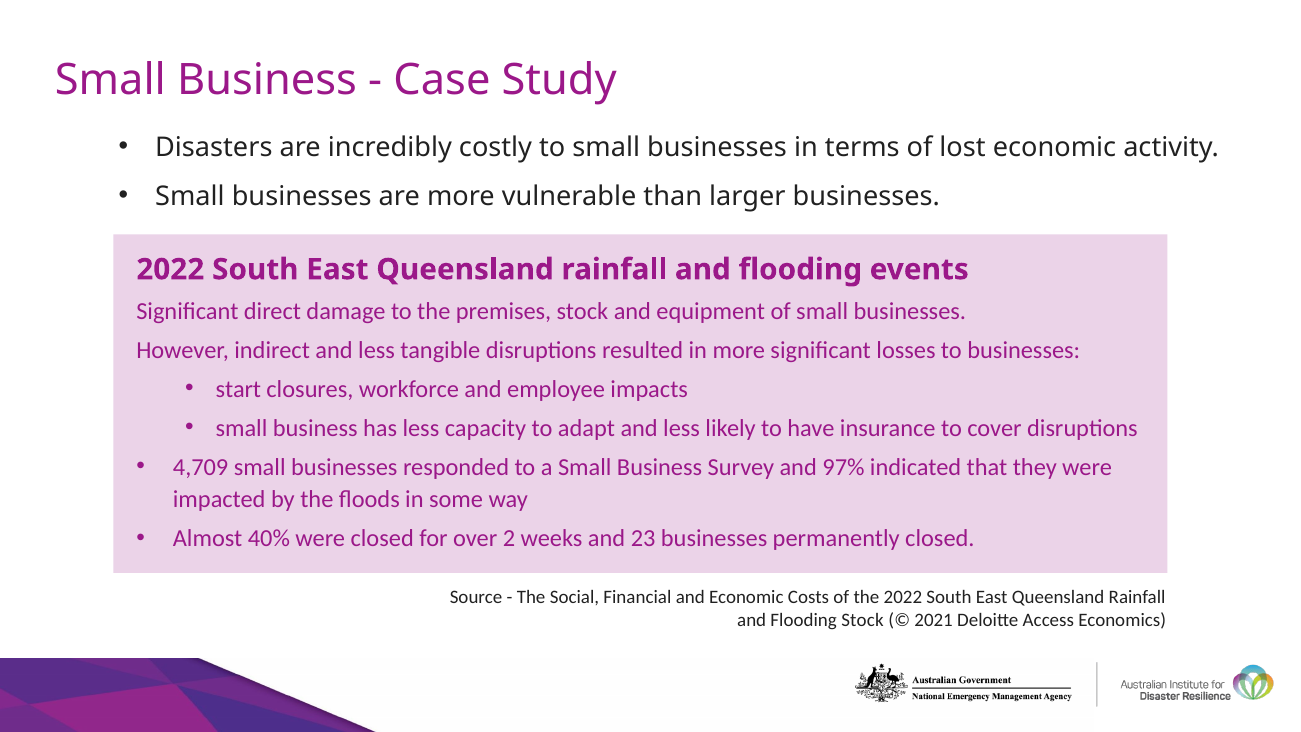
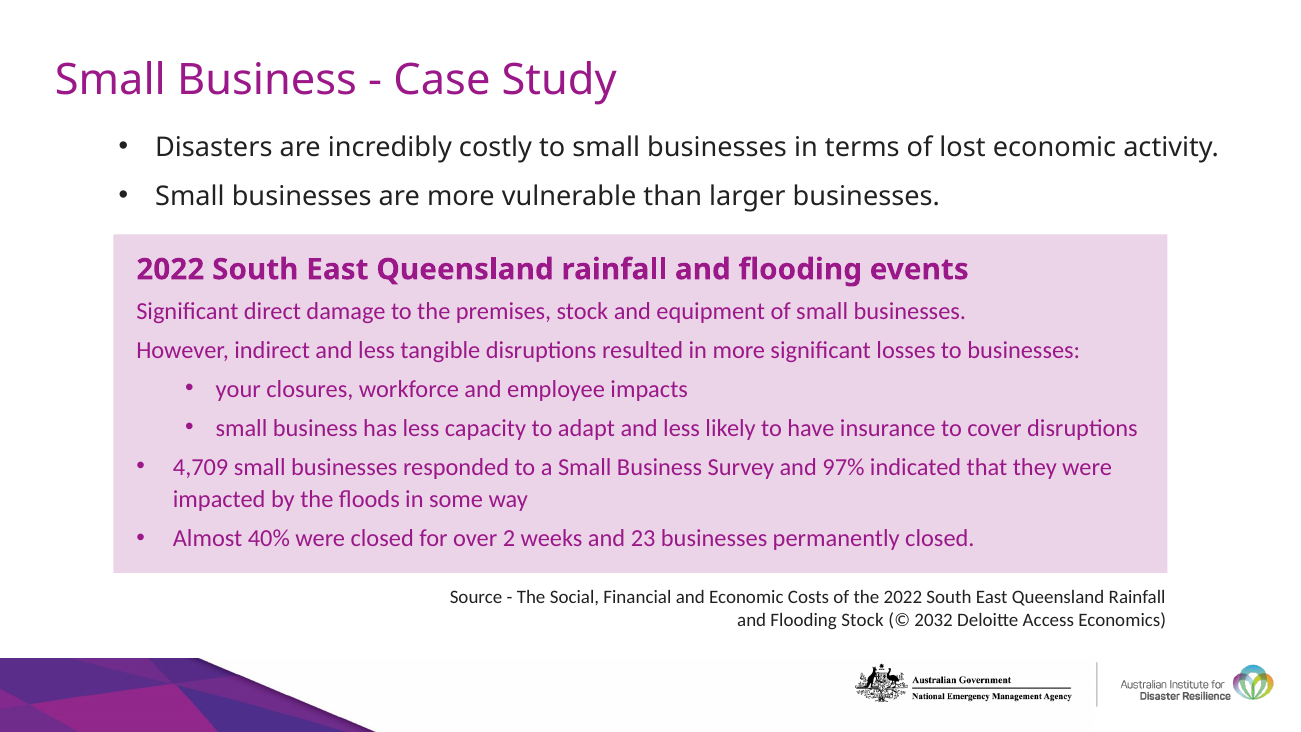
start: start -> your
2021: 2021 -> 2032
